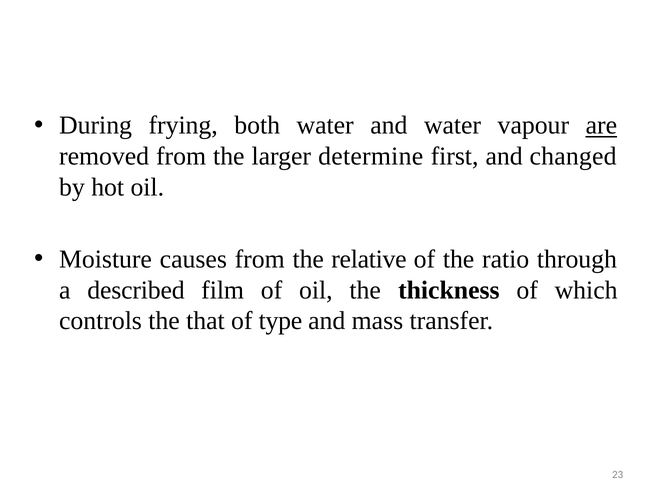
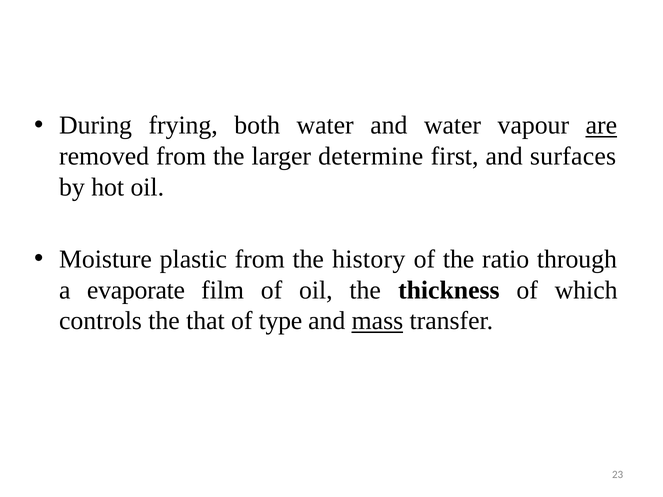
changed: changed -> surfaces
causes: causes -> plastic
relative: relative -> history
described: described -> evaporate
mass underline: none -> present
